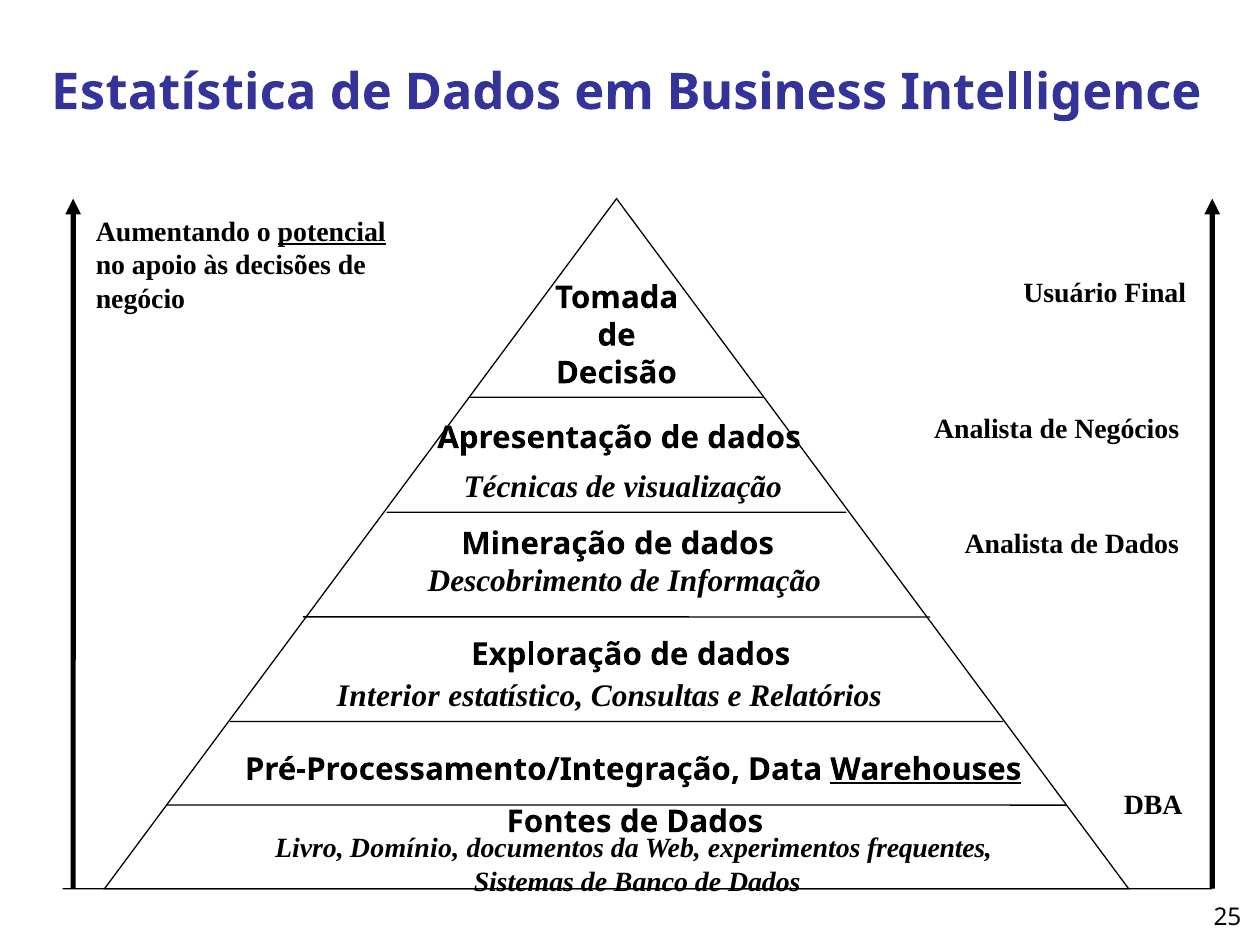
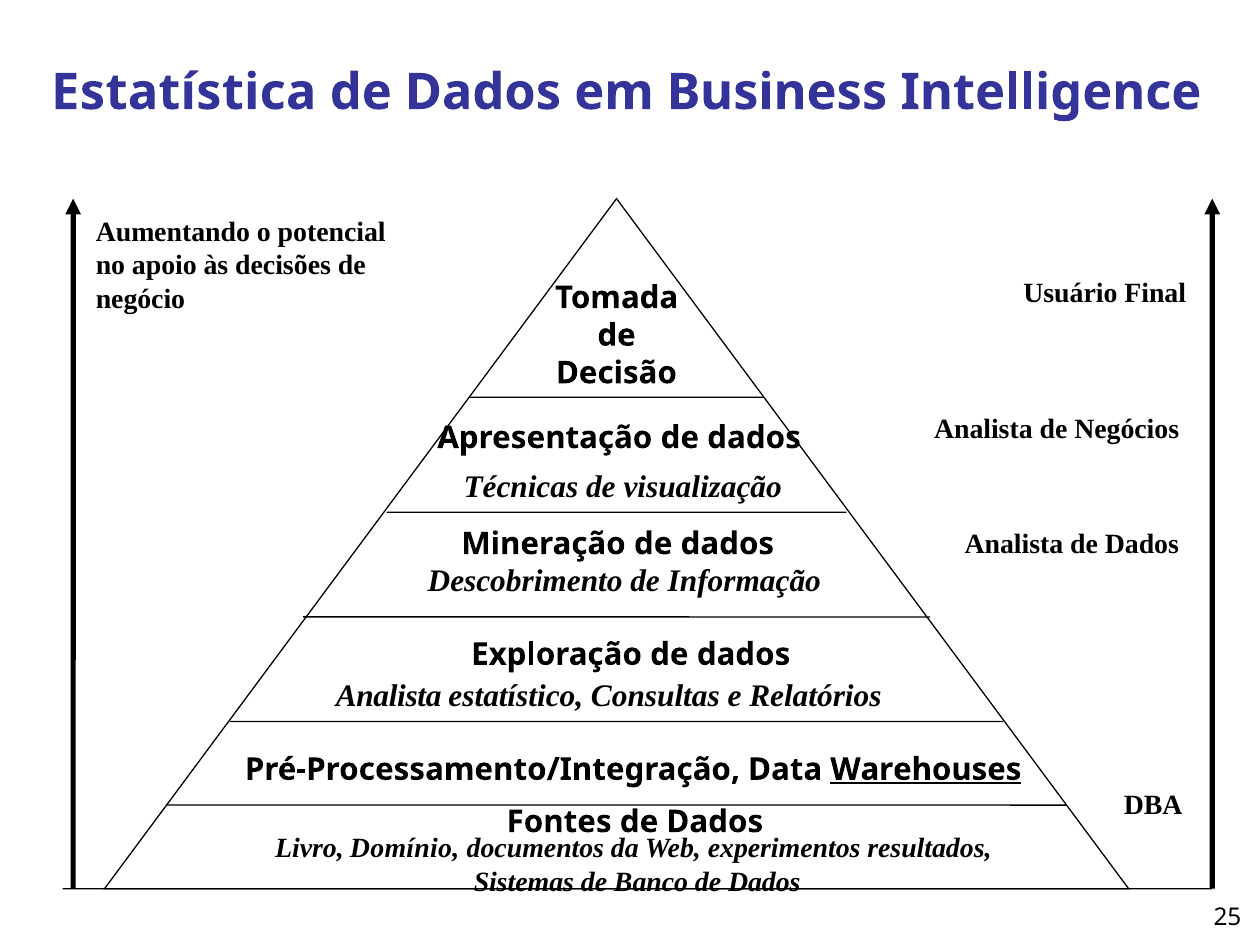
potencial underline: present -> none
Interior at (388, 696): Interior -> Analista
frequentes: frequentes -> resultados
